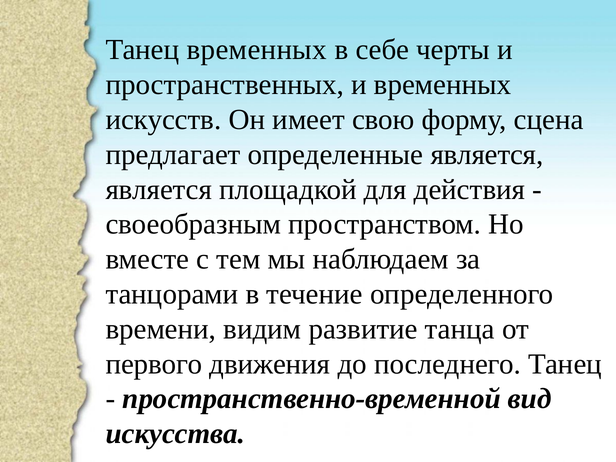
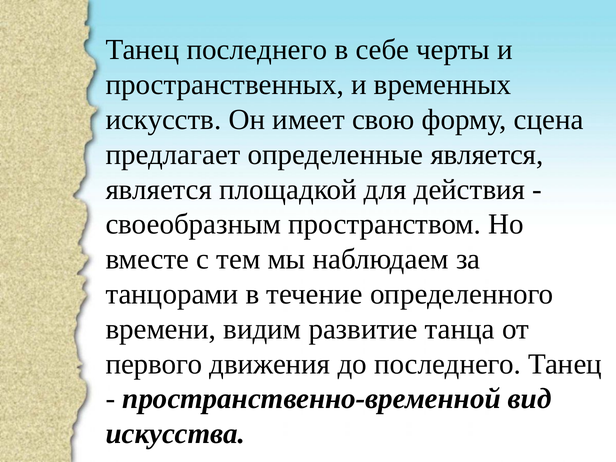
Танец временных: временных -> последнего
